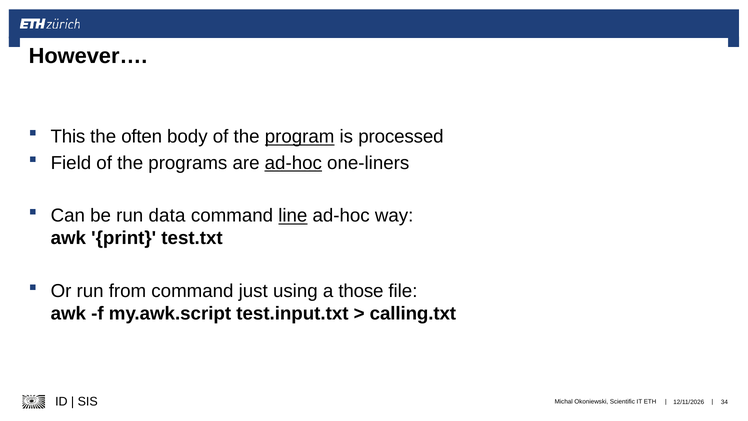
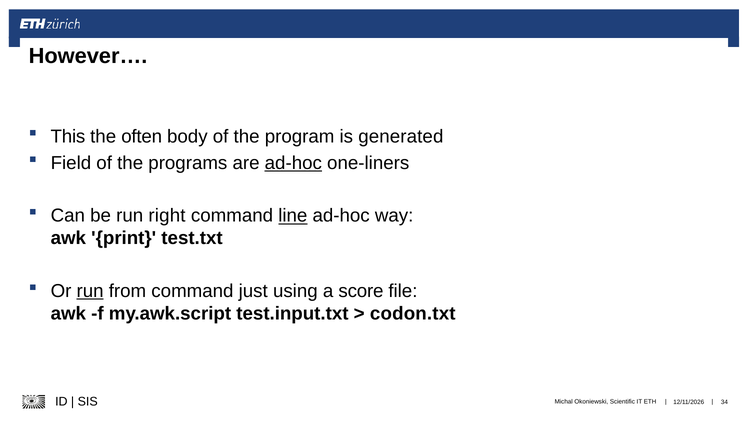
program underline: present -> none
processed: processed -> generated
data: data -> right
run at (90, 291) underline: none -> present
those: those -> score
calling.txt: calling.txt -> codon.txt
